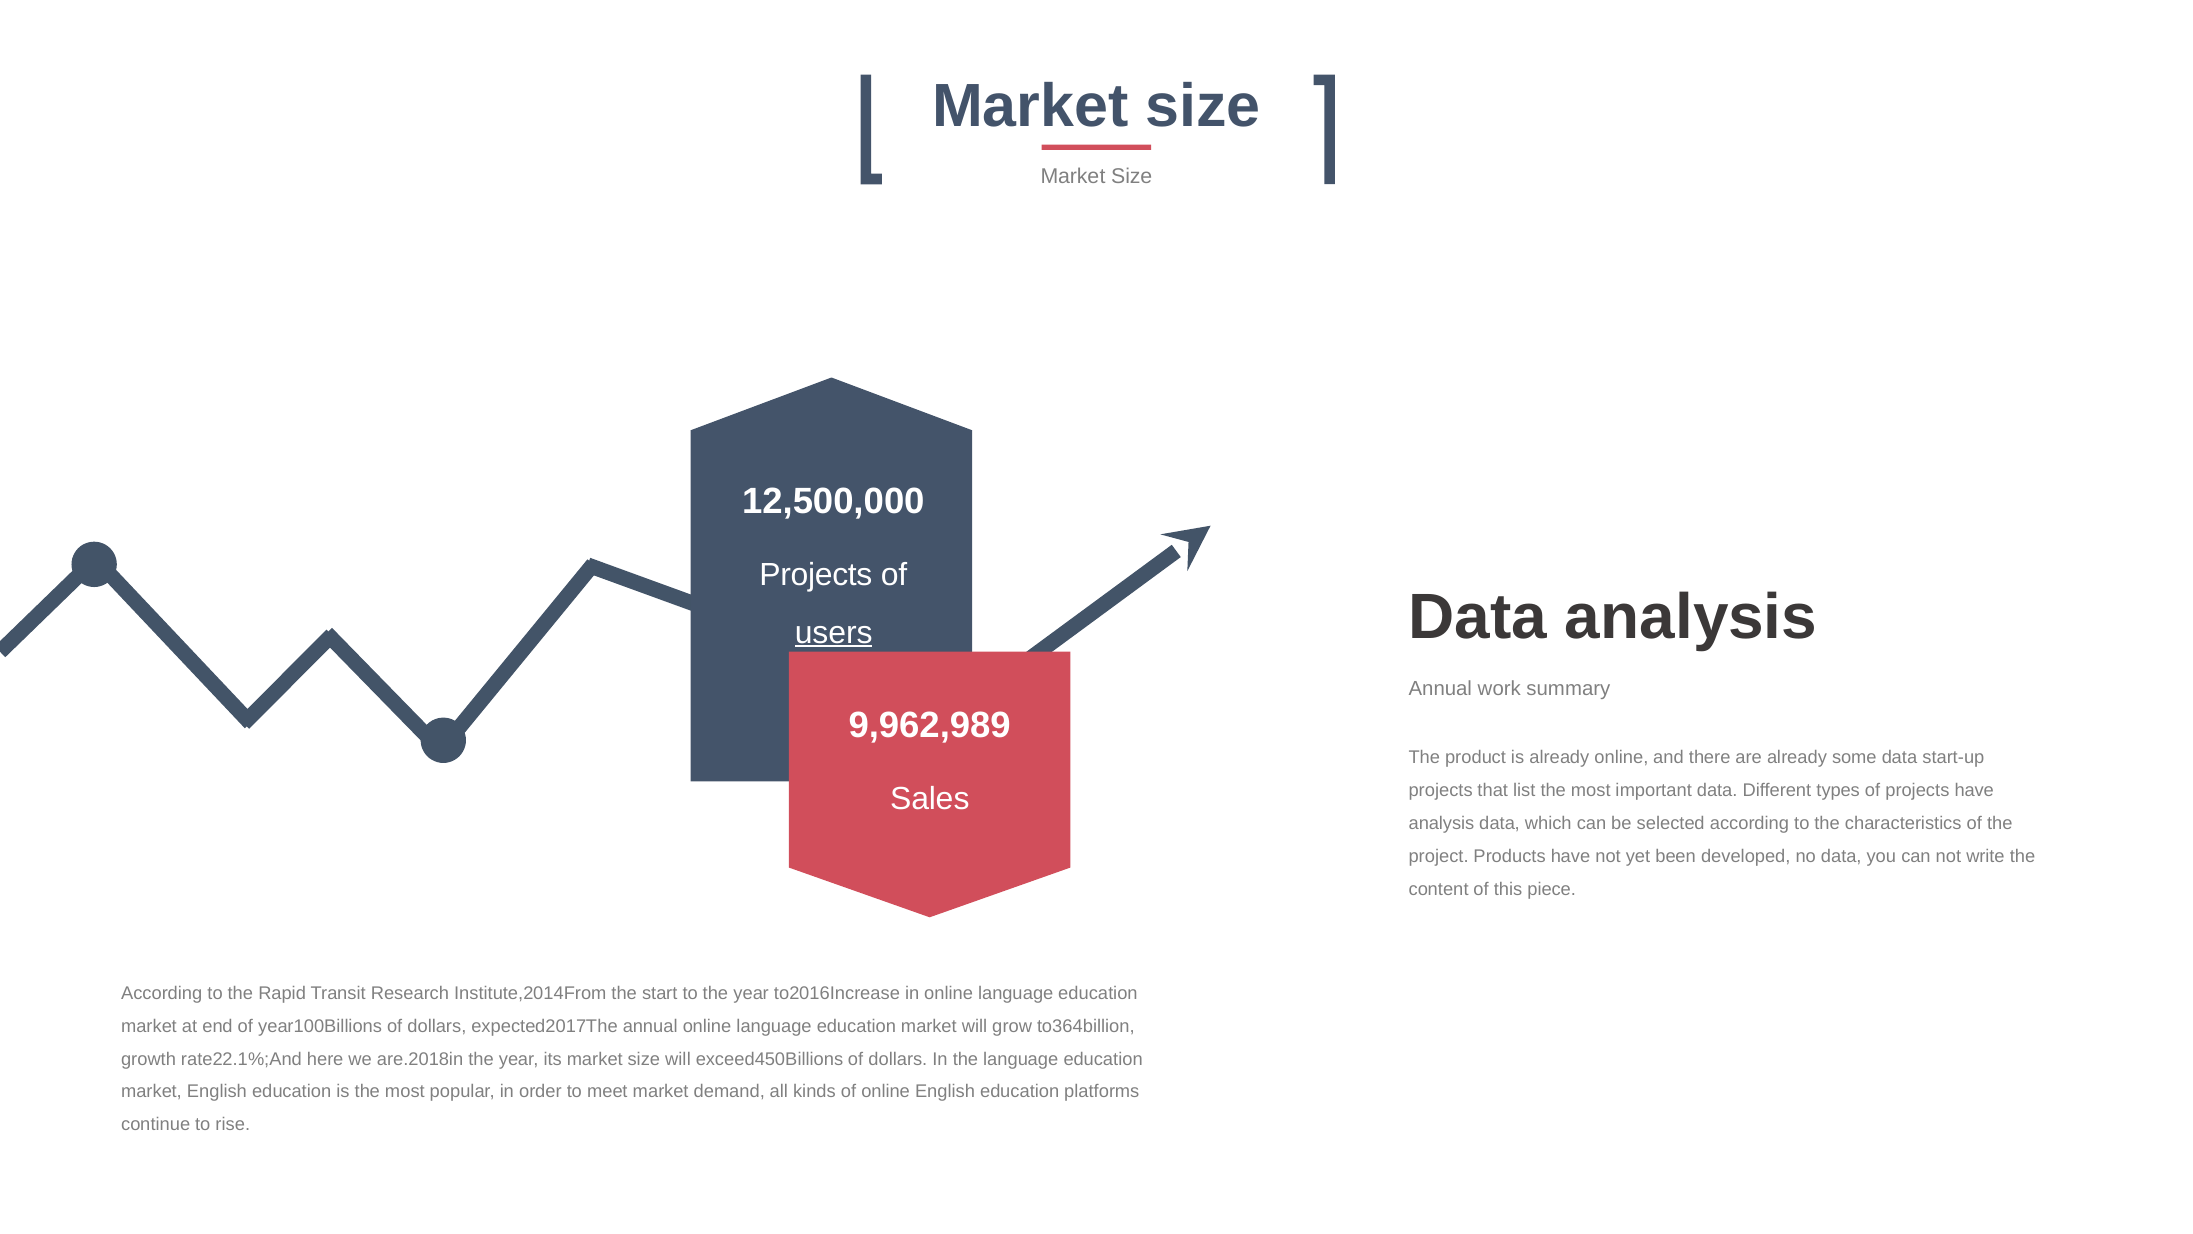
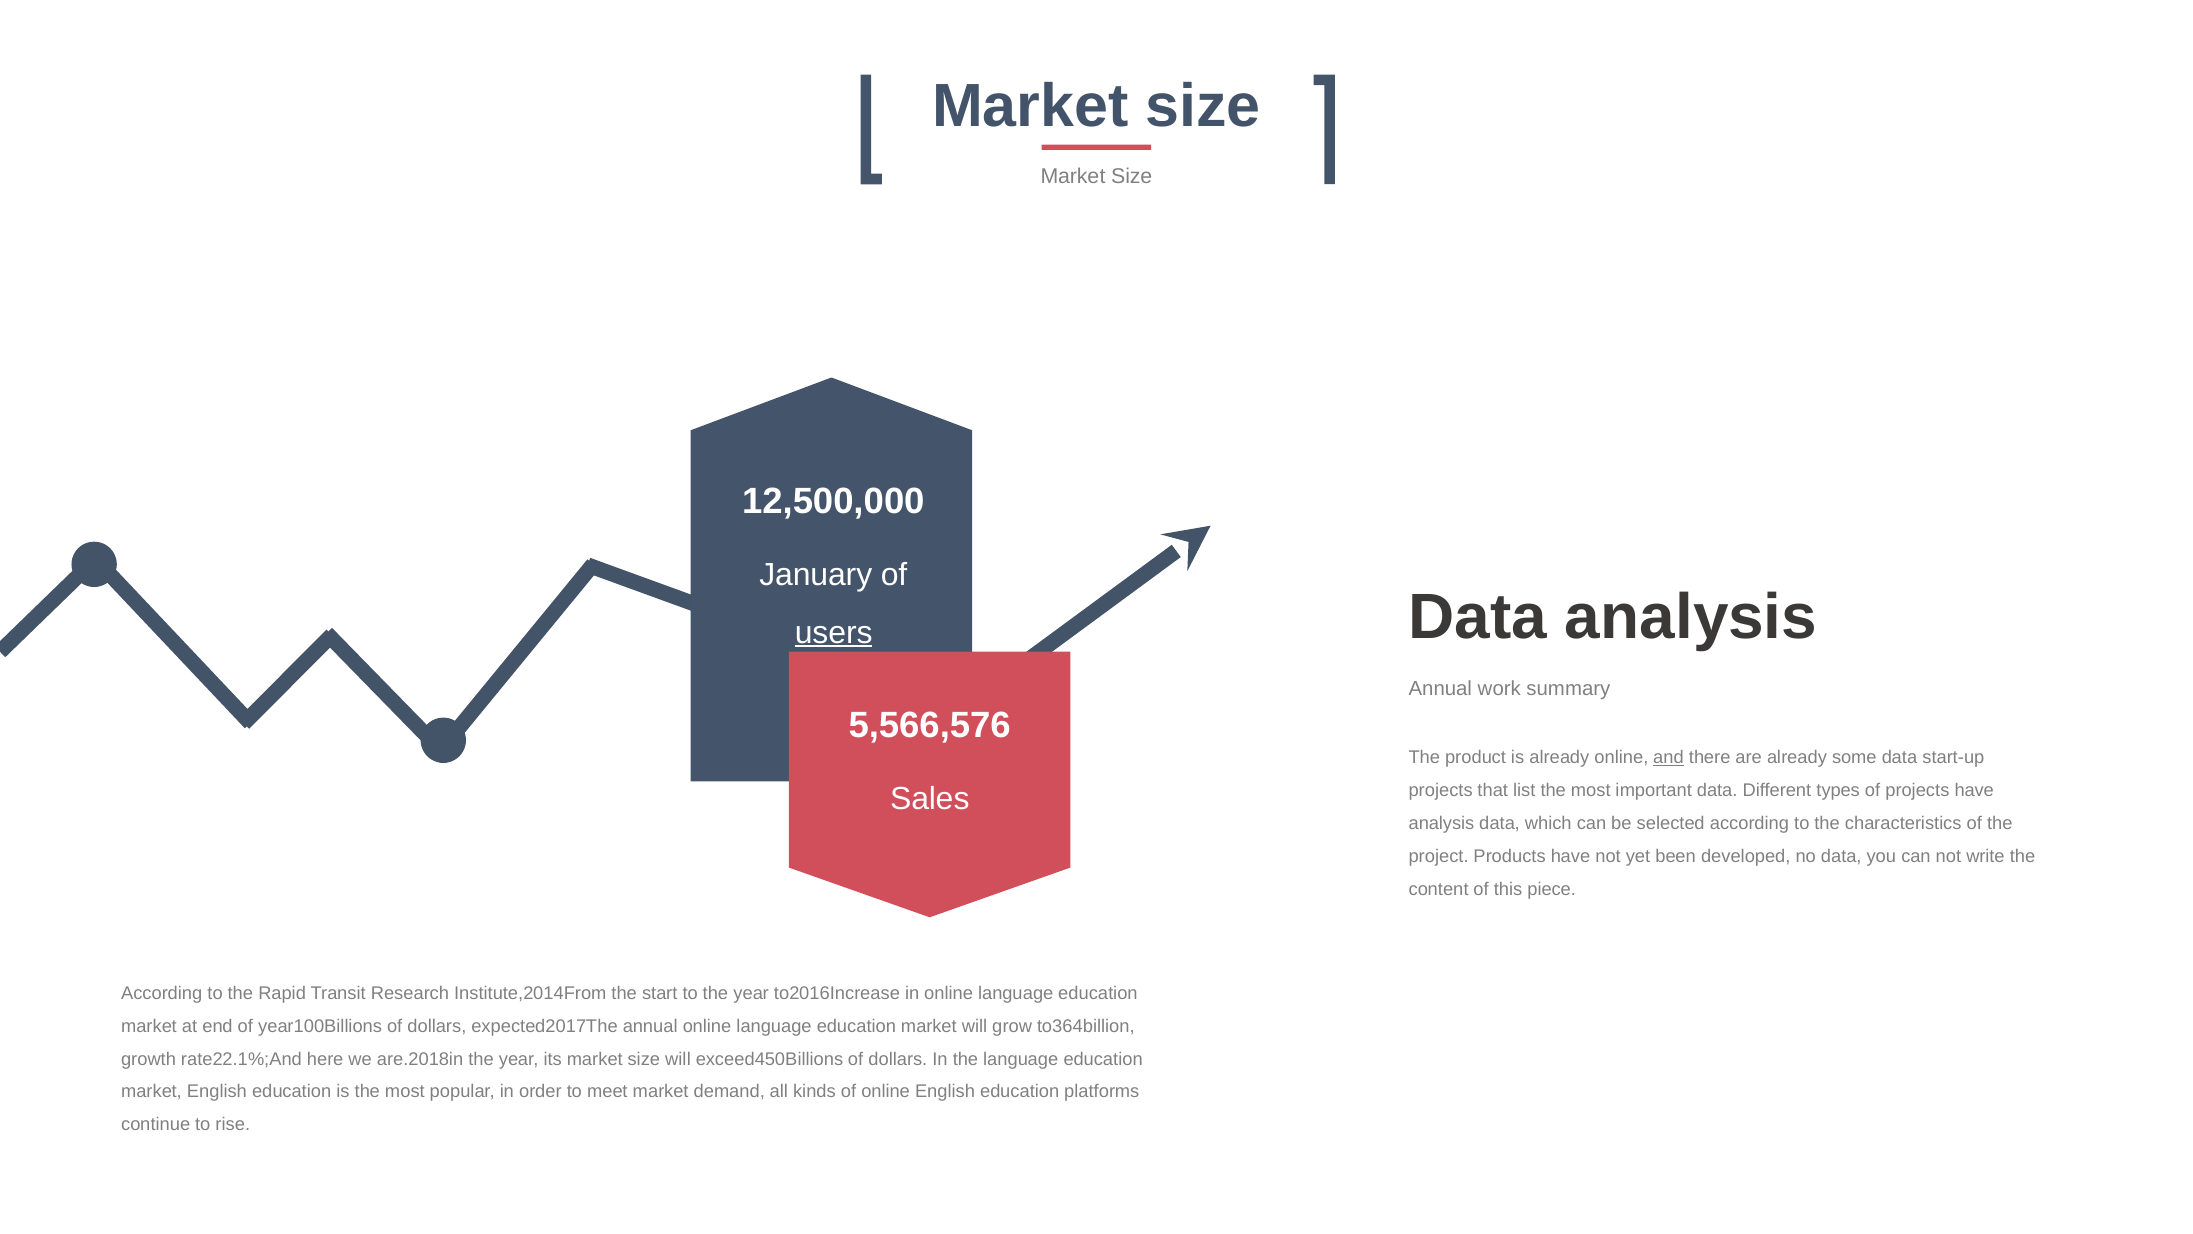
Projects at (816, 575): Projects -> January
9,962,989: 9,962,989 -> 5,566,576
and underline: none -> present
